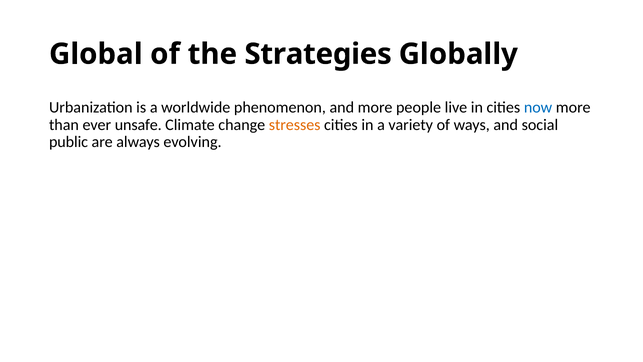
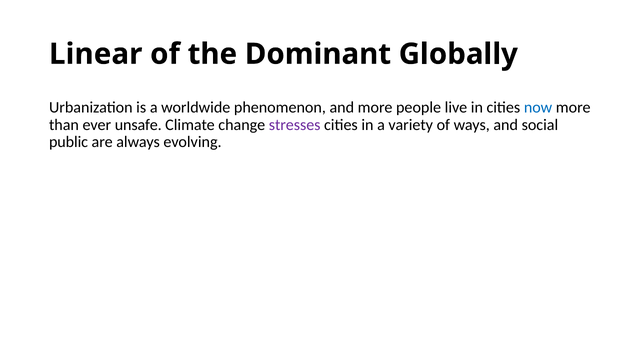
Global: Global -> Linear
Strategies: Strategies -> Dominant
stresses colour: orange -> purple
